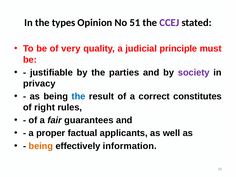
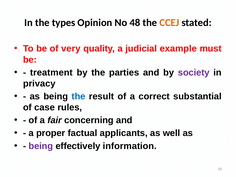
51: 51 -> 48
CCEJ colour: purple -> orange
principle: principle -> example
justifiable: justifiable -> treatment
constitutes: constitutes -> substantial
right: right -> case
guarantees: guarantees -> concerning
being at (41, 146) colour: orange -> purple
